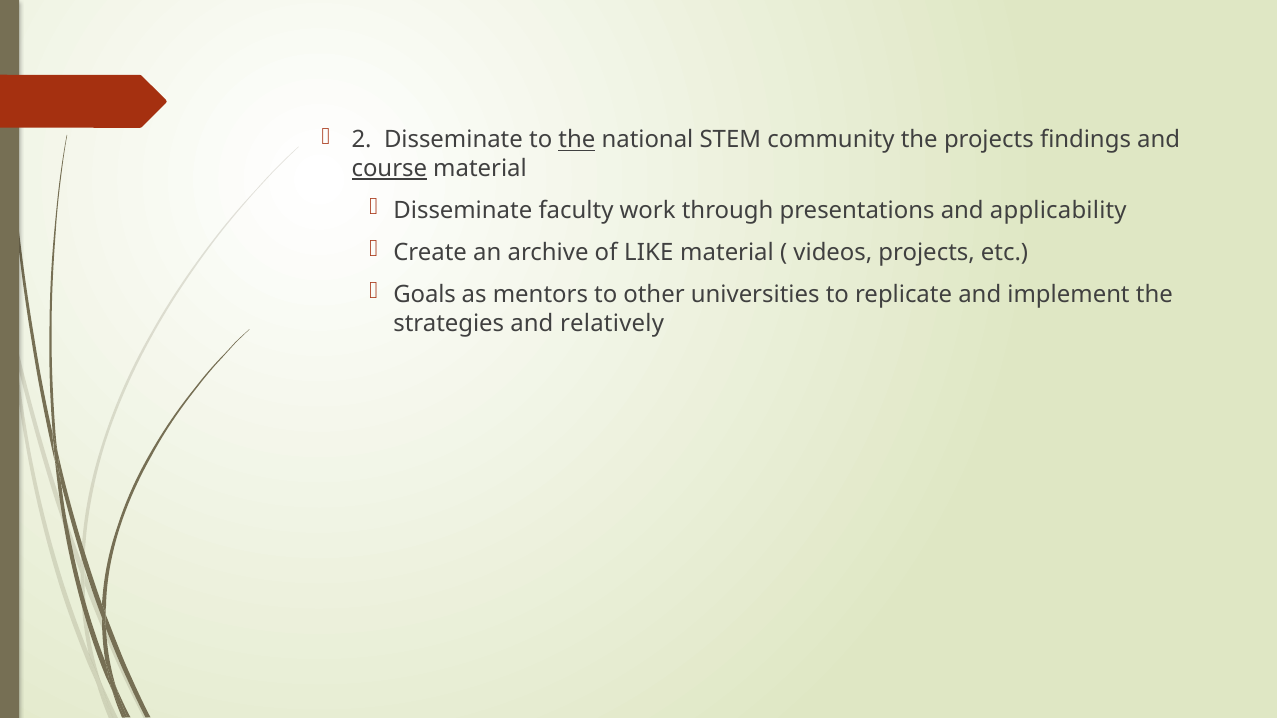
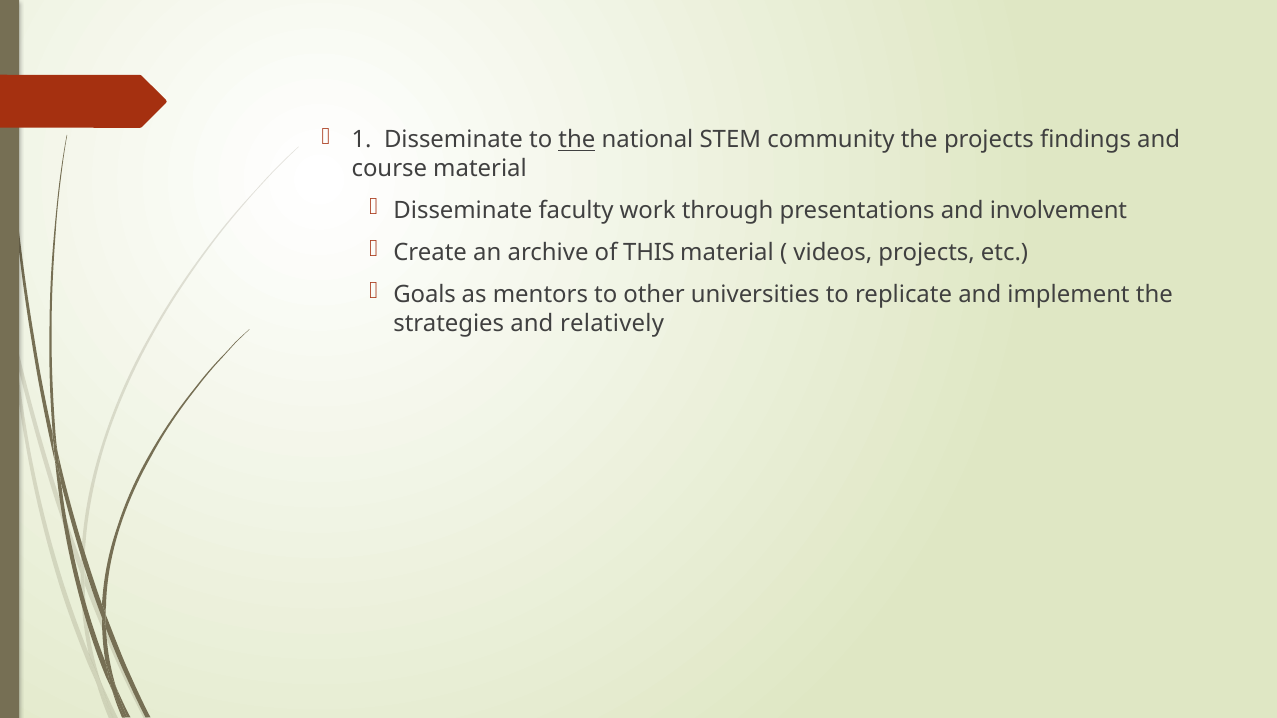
2: 2 -> 1
course underline: present -> none
applicability: applicability -> involvement
LIKE: LIKE -> THIS
